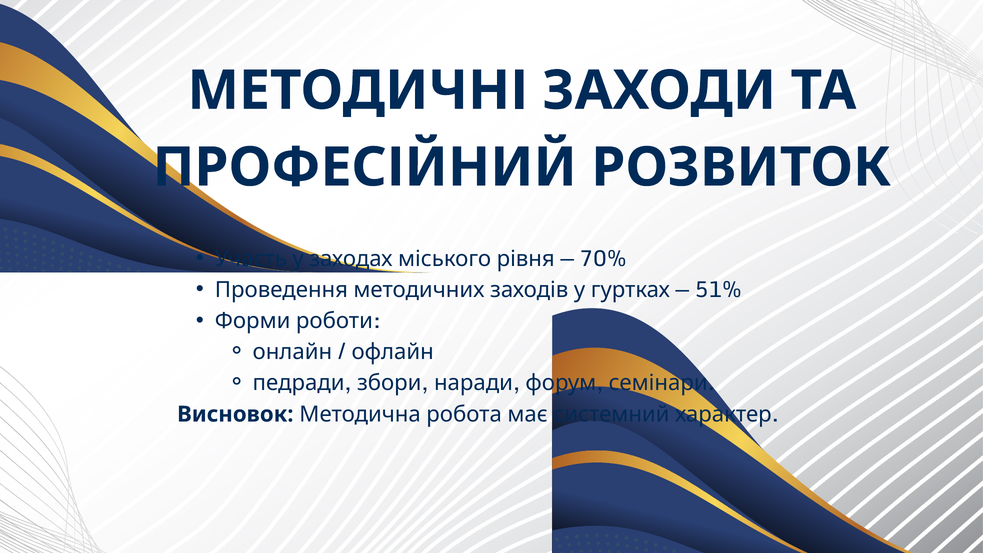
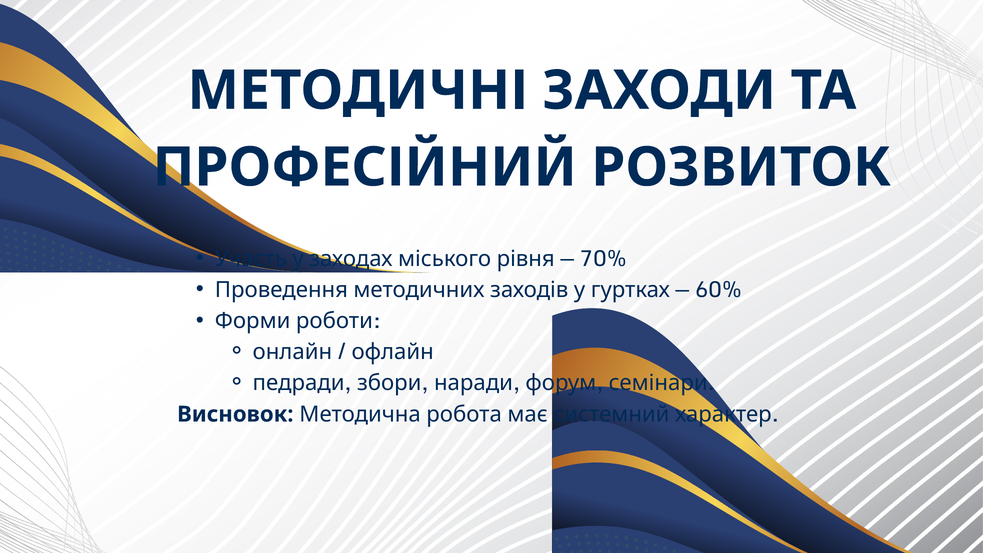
51%: 51% -> 60%
